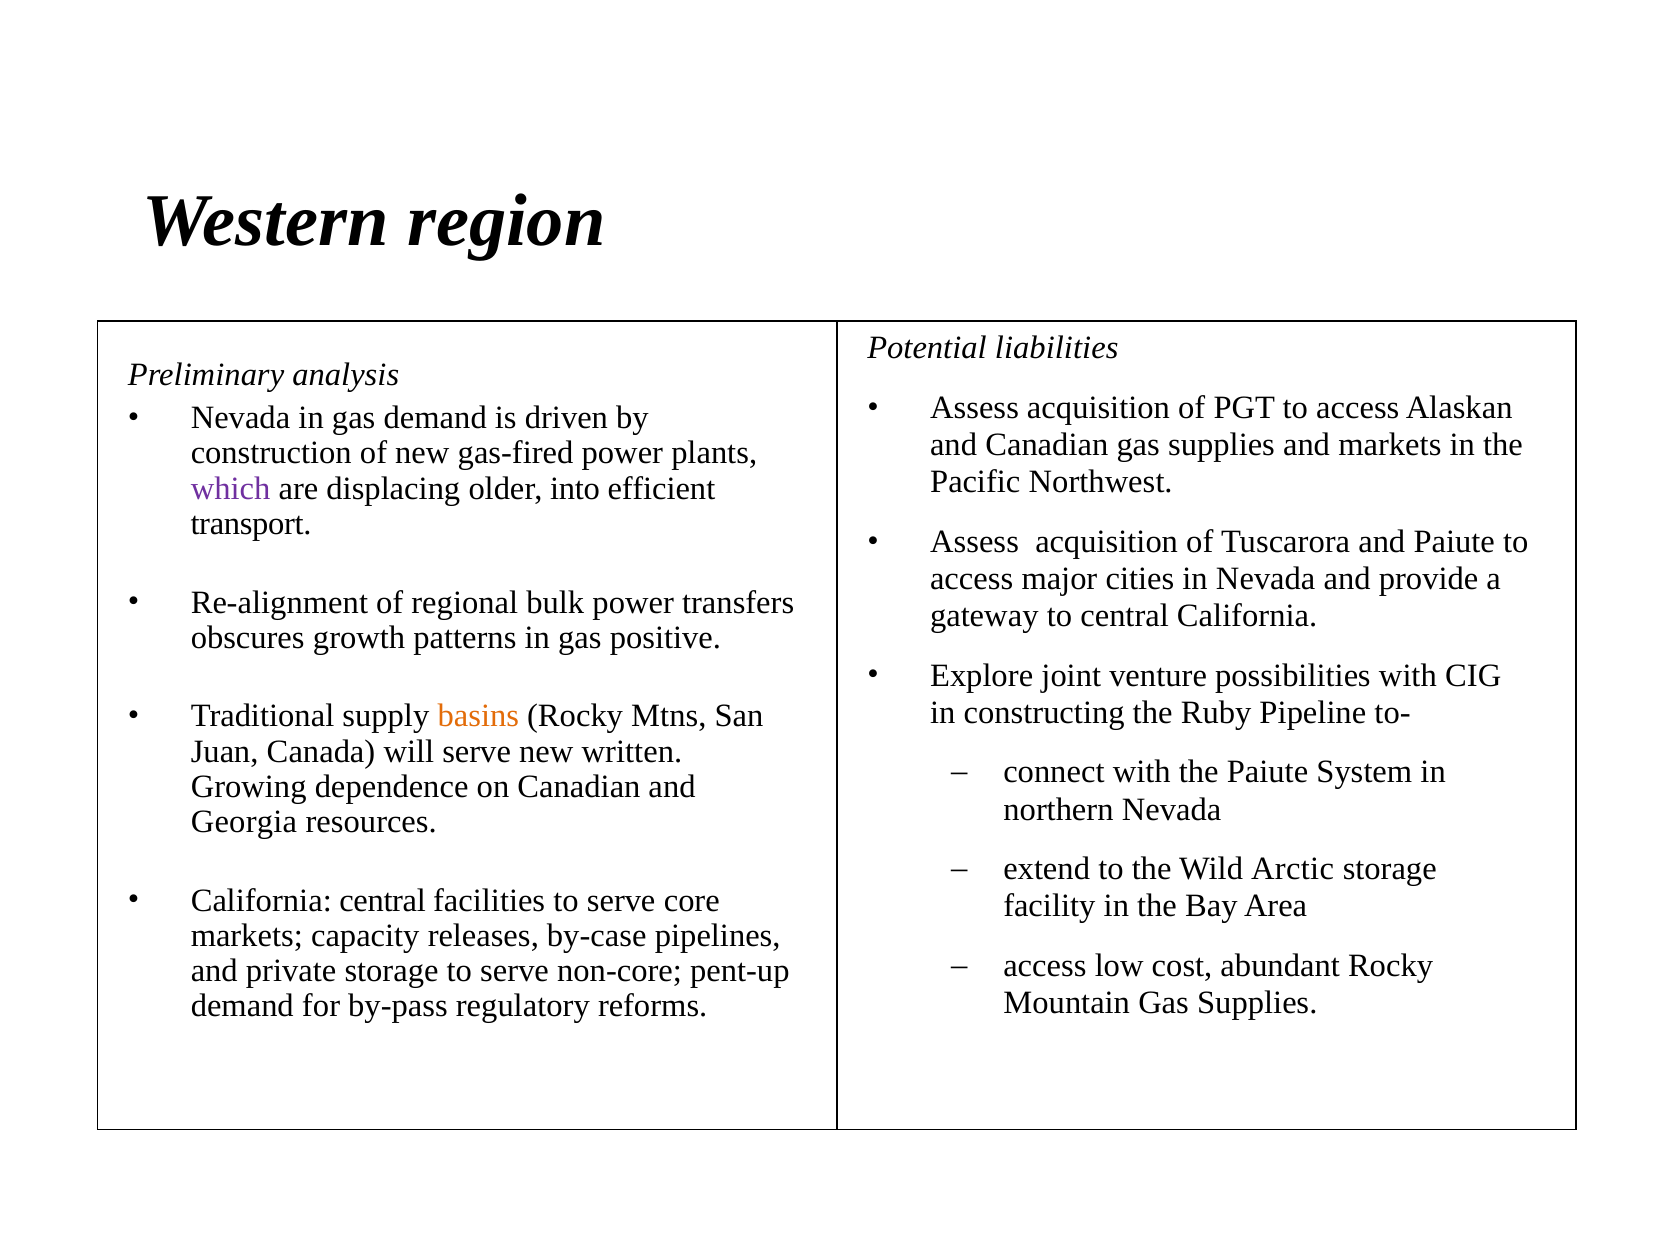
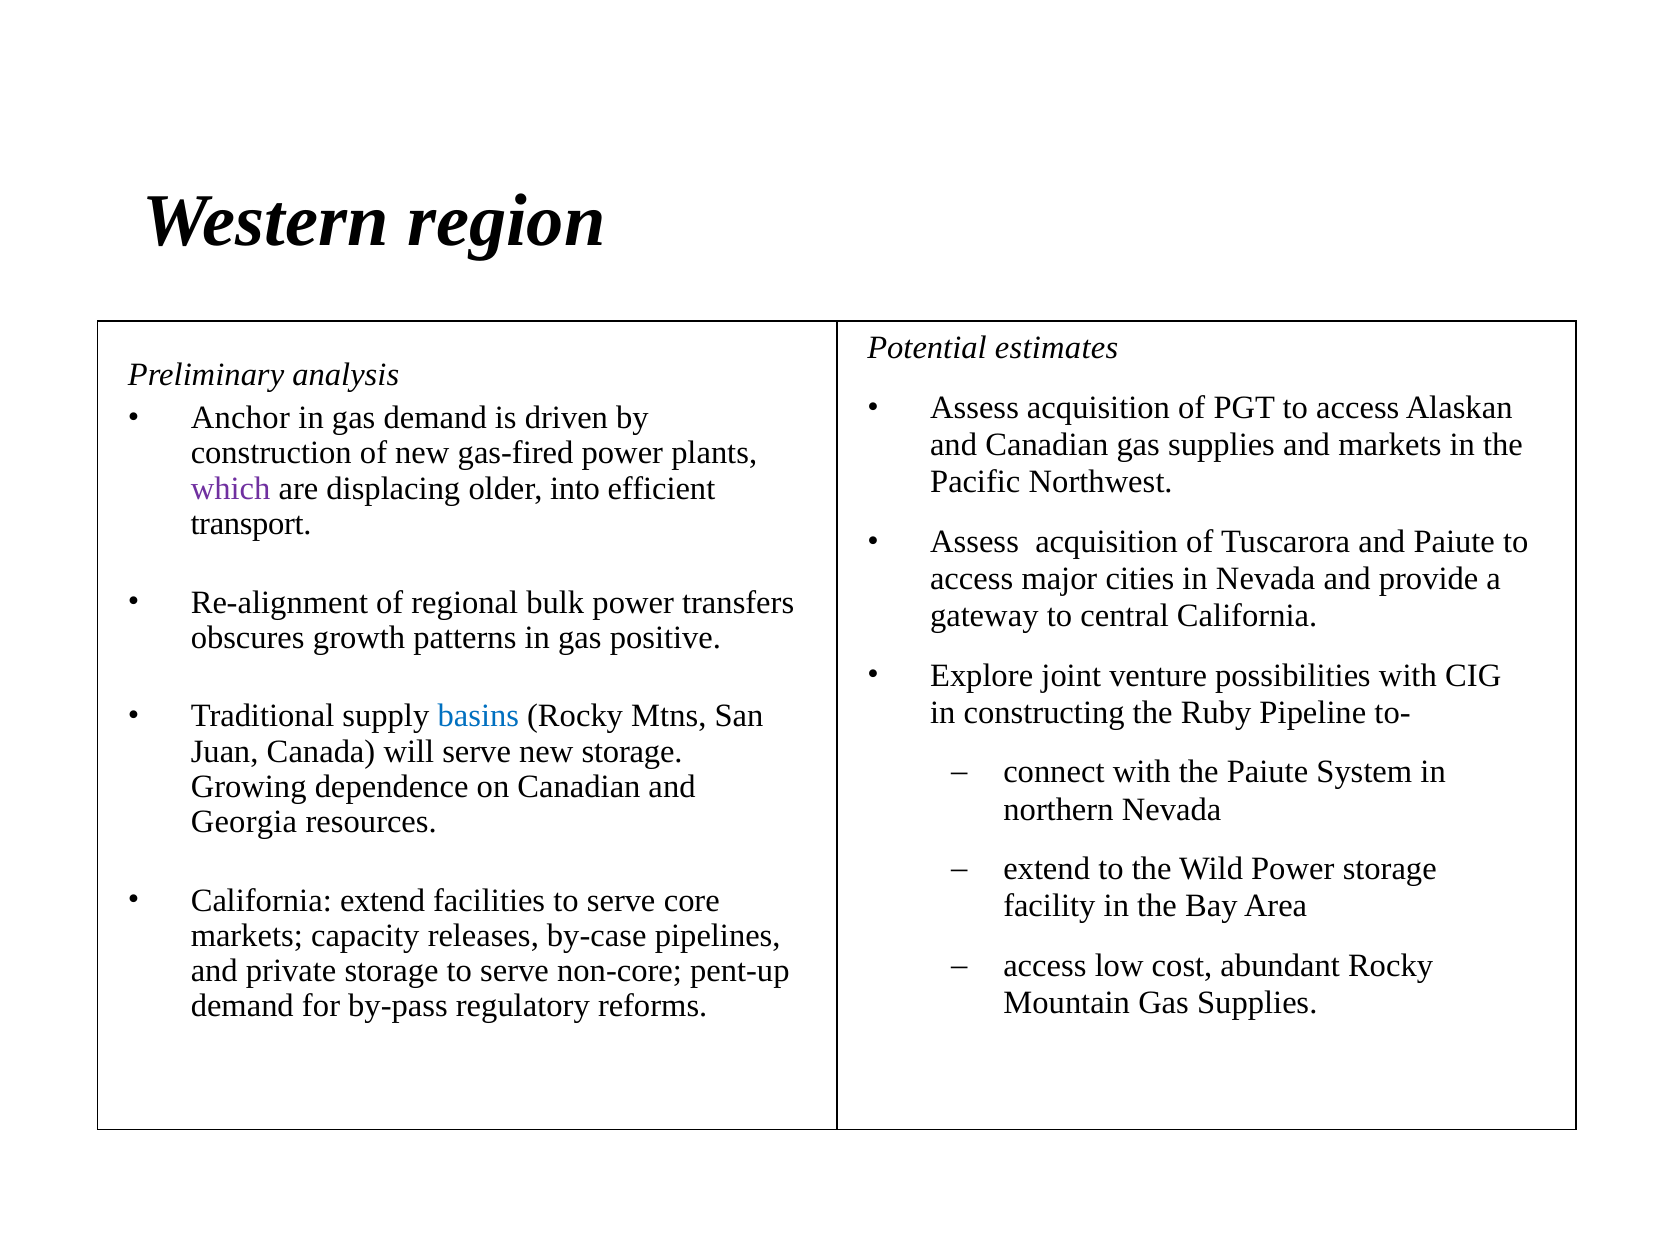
liabilities: liabilities -> estimates
Nevada at (240, 418): Nevada -> Anchor
basins colour: orange -> blue
new written: written -> storage
Wild Arctic: Arctic -> Power
California central: central -> extend
